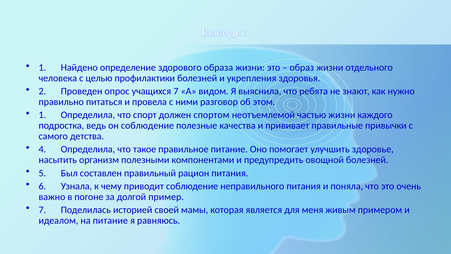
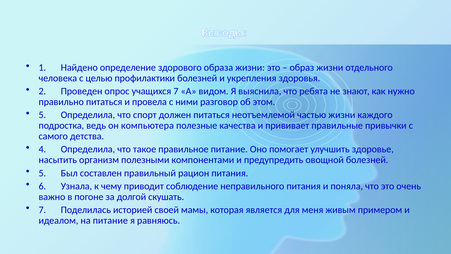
1 at (42, 115): 1 -> 5
должен спортом: спортом -> питаться
он соблюдение: соблюдение -> компьютера
пример: пример -> скушать
